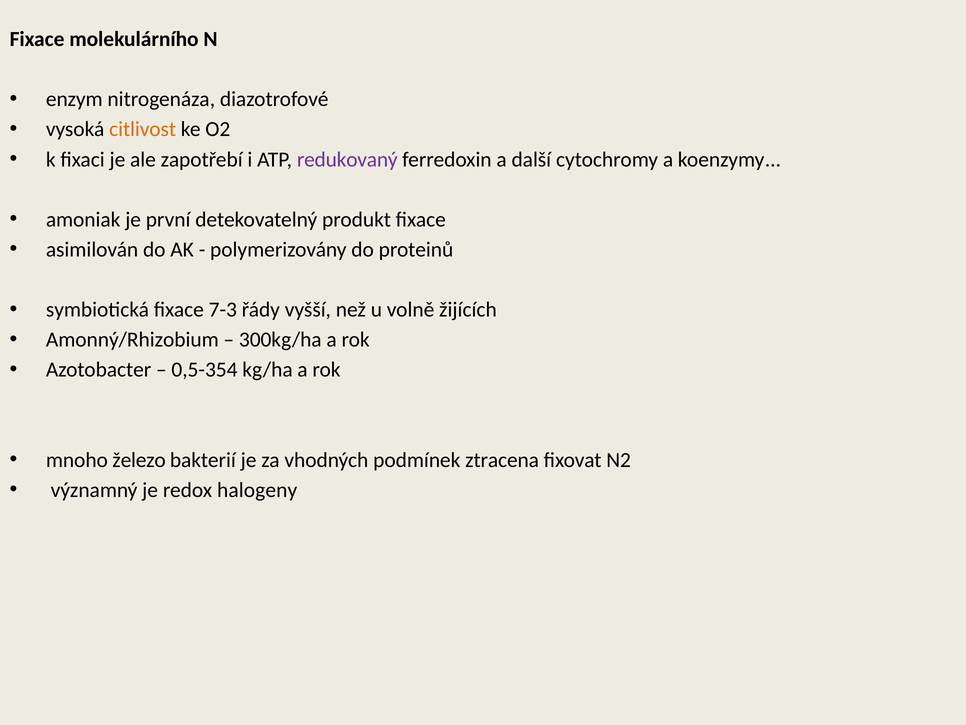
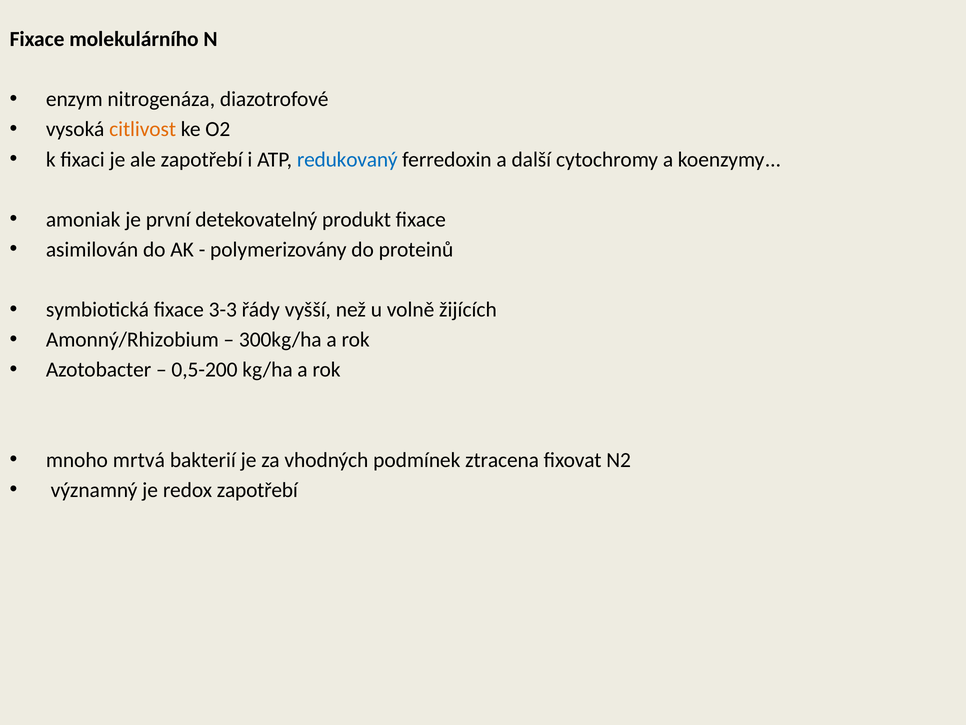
redukovaný colour: purple -> blue
7-3: 7-3 -> 3-3
0,5-354: 0,5-354 -> 0,5-200
železo: železo -> mrtvá
redox halogeny: halogeny -> zapotřebí
